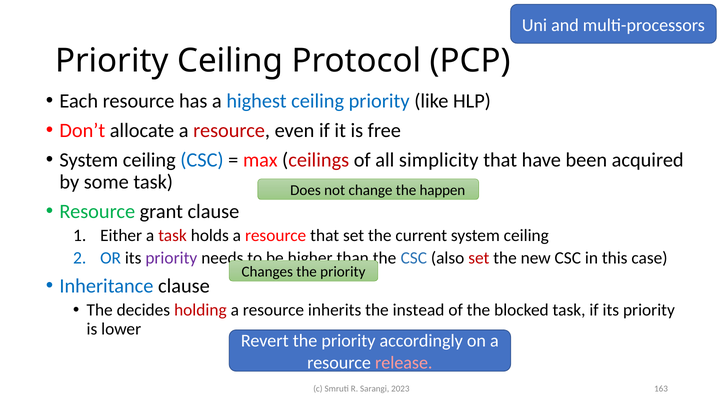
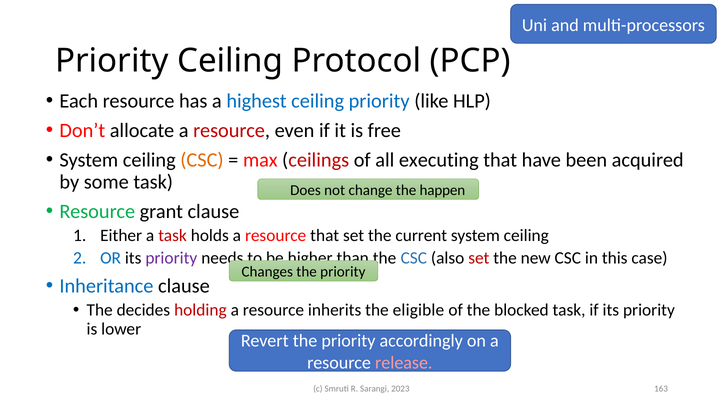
CSC at (202, 160) colour: blue -> orange
simplicity: simplicity -> executing
instead: instead -> eligible
